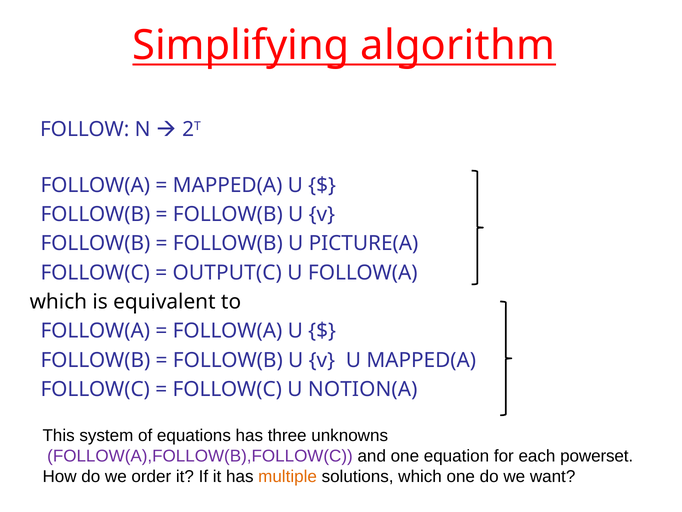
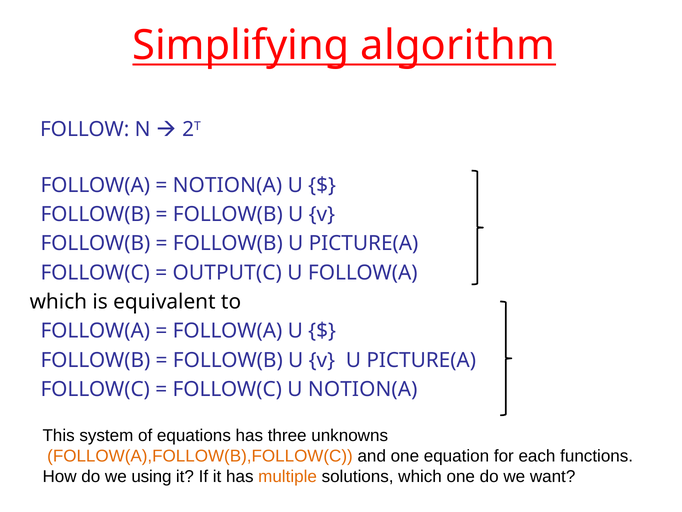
MAPPED(A at (228, 185): MAPPED(A -> NOTION(A
v U MAPPED(A: MAPPED(A -> PICTURE(A
FOLLOW(A),FOLLOW(B),FOLLOW(C colour: purple -> orange
powerset: powerset -> functions
order: order -> using
